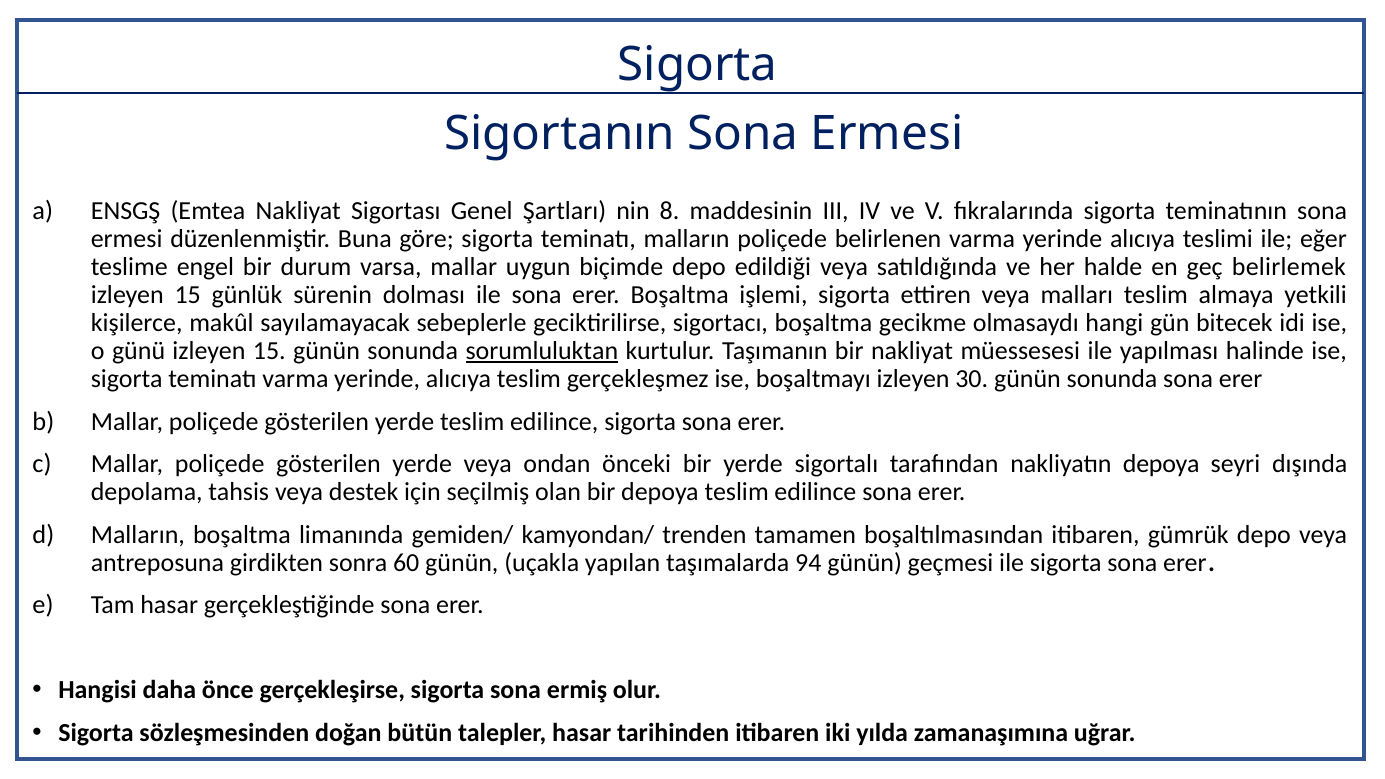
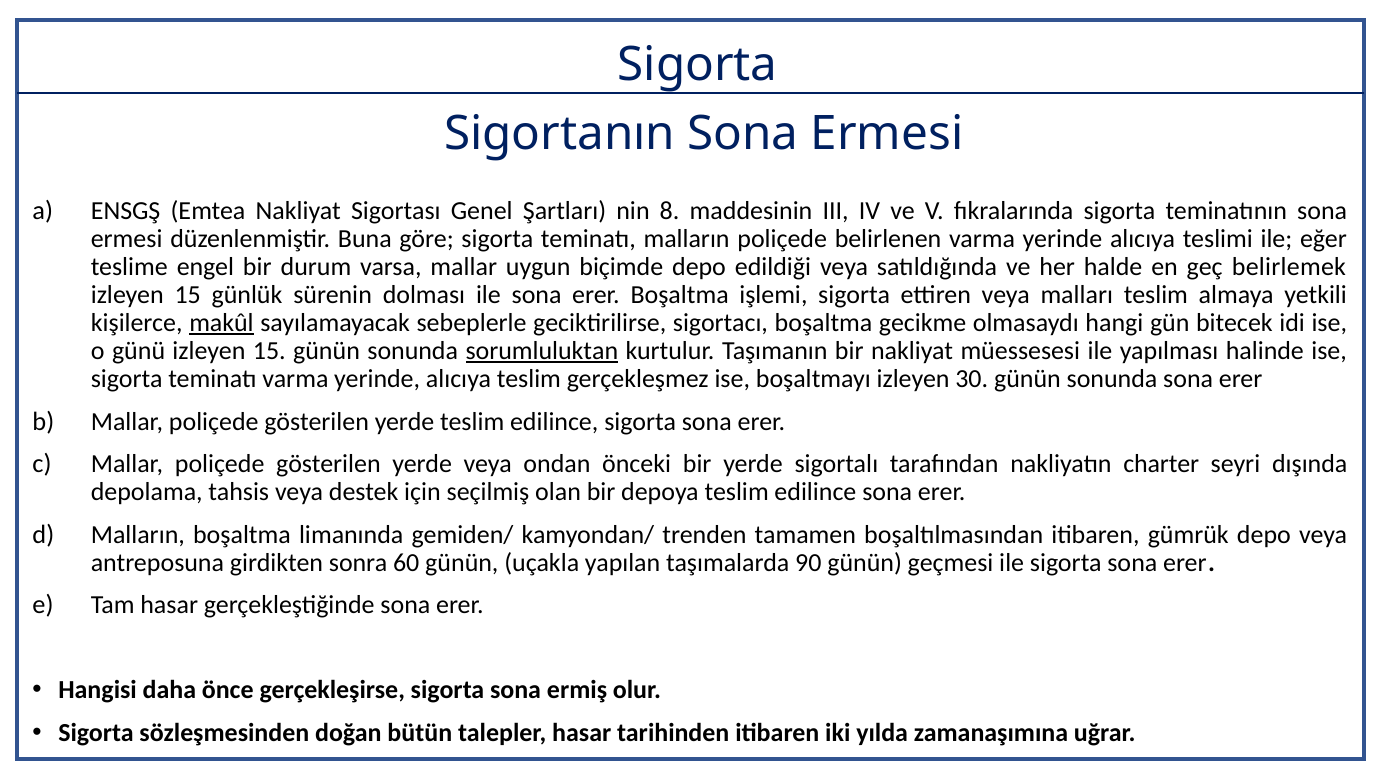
makûl underline: none -> present
nakliyatın depoya: depoya -> charter
94: 94 -> 90
